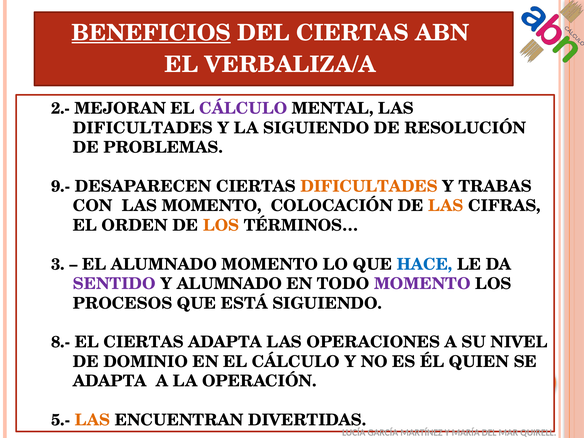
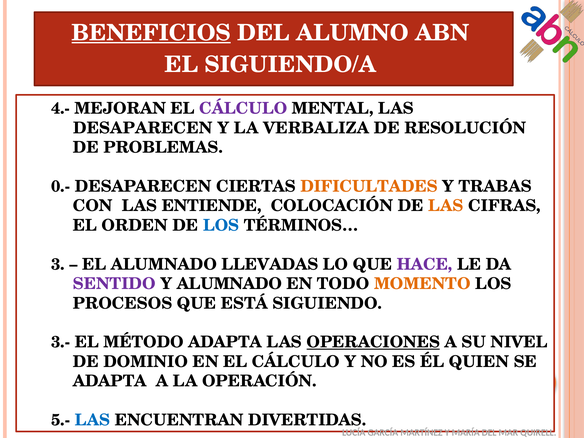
DEL CIERTAS: CIERTAS -> ALUMNO
VERBALIZA/A: VERBALIZA/A -> SIGUIENDO/A
2.-: 2.- -> 4.-
DIFICULTADES at (143, 128): DIFICULTADES -> DESAPARECEN
LA SIGUIENDO: SIGUIENDO -> VERBALIZA
9.-: 9.- -> 0.-
LAS MOMENTO: MOMENTO -> ENTIENDE
LOS at (221, 225) colour: orange -> blue
ALUMNADO MOMENTO: MOMENTO -> LLEVADAS
HACE colour: blue -> purple
MOMENTO at (422, 284) colour: purple -> orange
8.-: 8.- -> 3.-
EL CIERTAS: CIERTAS -> MÉTODO
OPERACIONES underline: none -> present
LAS at (92, 420) colour: orange -> blue
